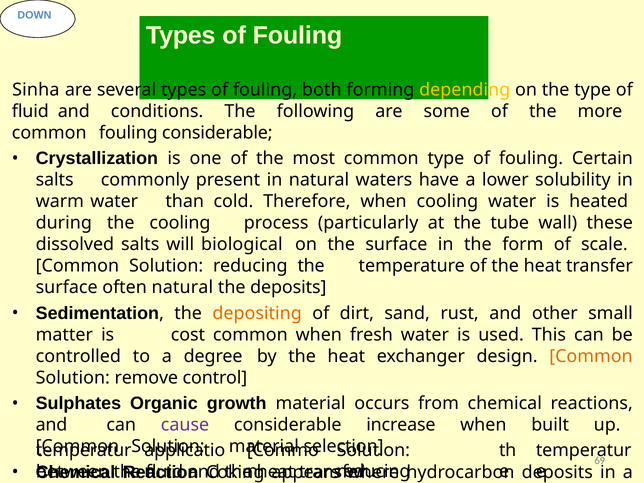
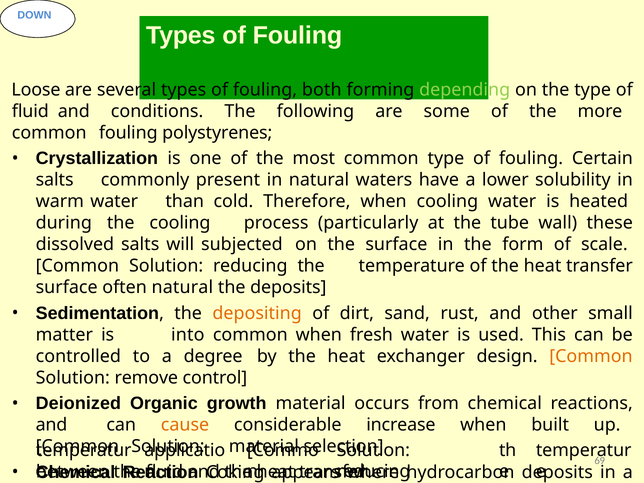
Sinha: Sinha -> Loose
depending colour: yellow -> light green
fouling considerable: considerable -> polystyrenes
biological: biological -> subjected
cost: cost -> into
Sulphates: Sulphates -> Deionized
cause colour: purple -> orange
